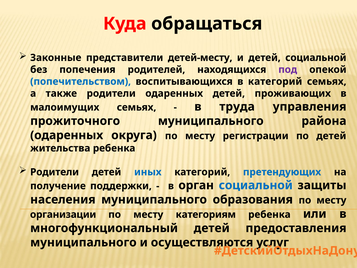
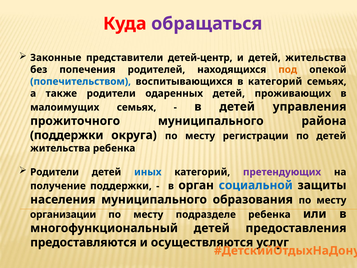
обращаться colour: black -> purple
детей-месту: детей-месту -> детей-центр
и детей социальной: социальной -> жительства
под colour: purple -> orange
в труда: труда -> детей
одаренных at (67, 135): одаренных -> поддержки
претендующих colour: blue -> purple
категориям: категориям -> подразделе
муниципального at (83, 242): муниципального -> предоставляются
